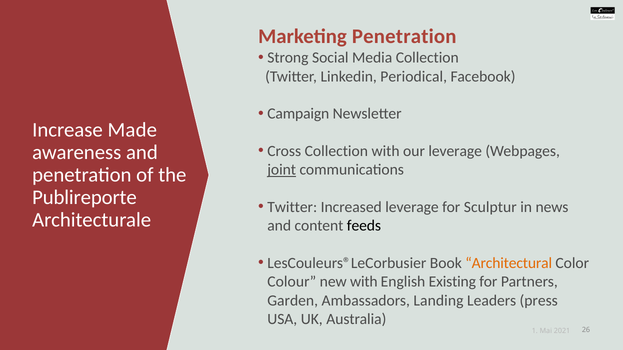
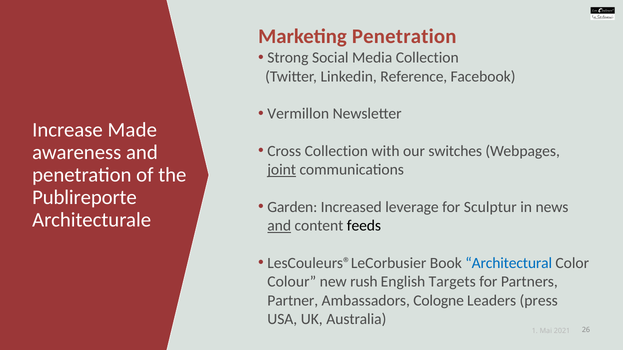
Periodical: Periodical -> Reference
Campaign: Campaign -> Vermillon
our leverage: leverage -> switches
Twitter at (292, 207): Twitter -> Garden
and at (279, 226) underline: none -> present
Architectural colour: orange -> blue
new with: with -> rush
Existing: Existing -> Targets
Garden: Garden -> Partner
Landing: Landing -> Cologne
